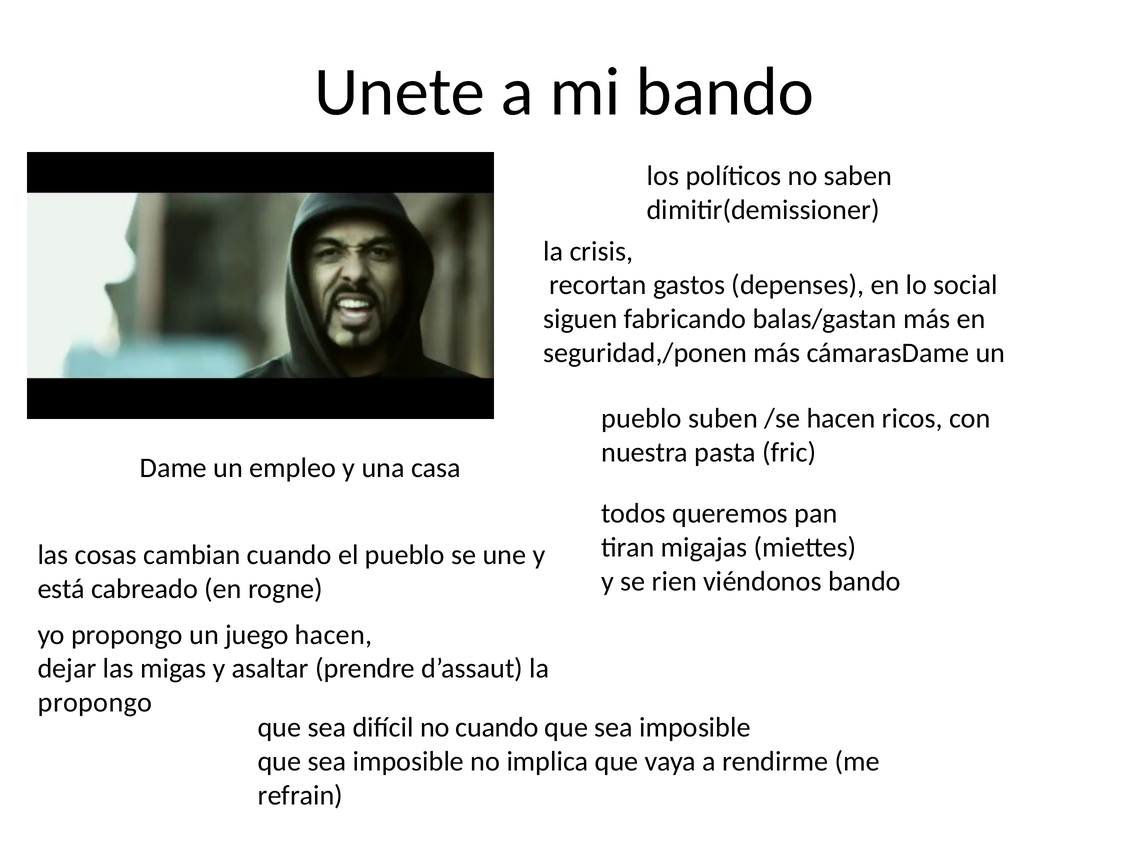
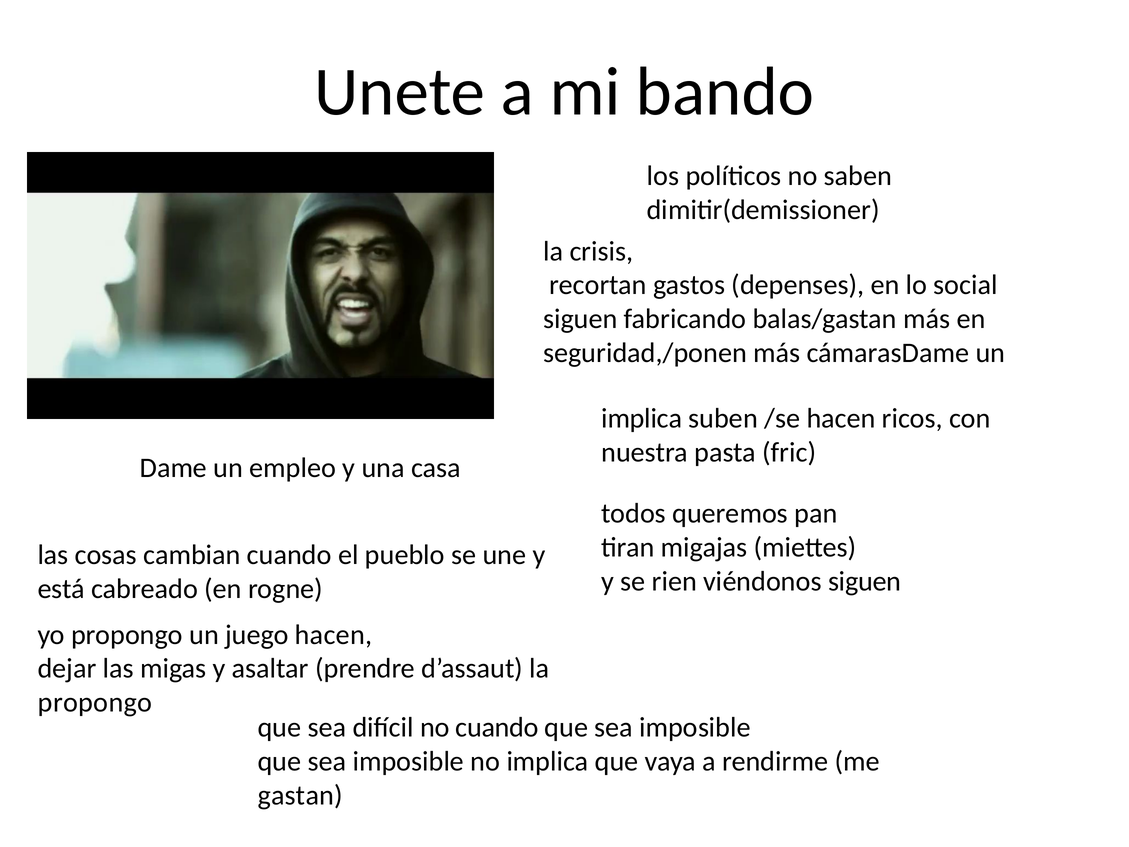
pueblo at (642, 418): pueblo -> implica
viéndonos bando: bando -> siguen
refrain: refrain -> gastan
